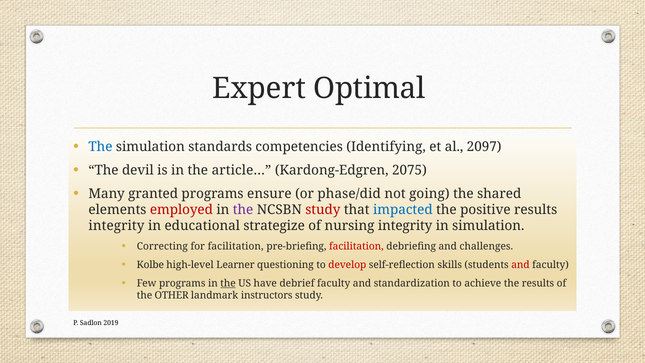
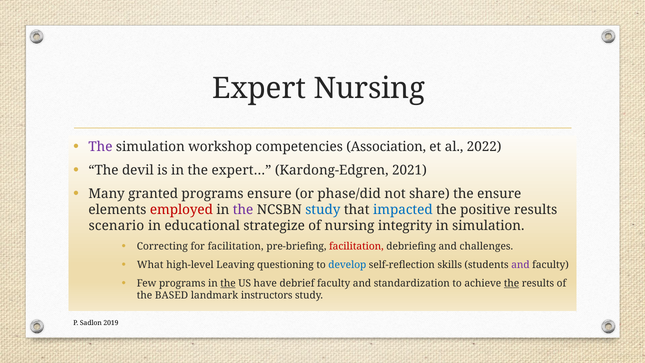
Expert Optimal: Optimal -> Nursing
The at (100, 147) colour: blue -> purple
standards: standards -> workshop
Identifying: Identifying -> Association
2097: 2097 -> 2022
article…: article… -> expert…
2075: 2075 -> 2021
going: going -> share
the shared: shared -> ensure
study at (323, 210) colour: red -> blue
integrity at (116, 226): integrity -> scenario
Kolbe: Kolbe -> What
Learner: Learner -> Leaving
develop colour: red -> blue
and at (520, 265) colour: red -> purple
the at (512, 283) underline: none -> present
OTHER: OTHER -> BASED
